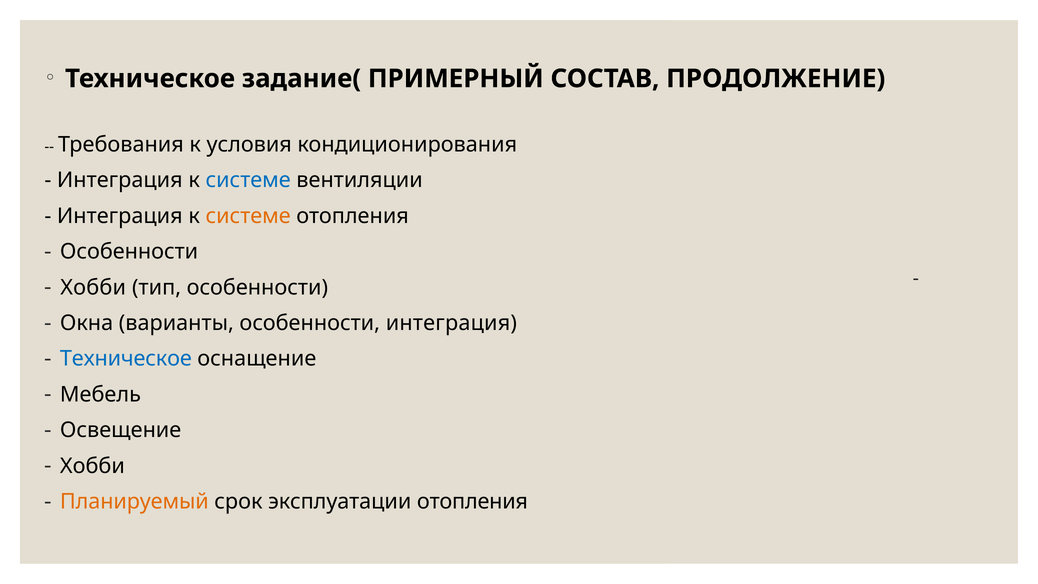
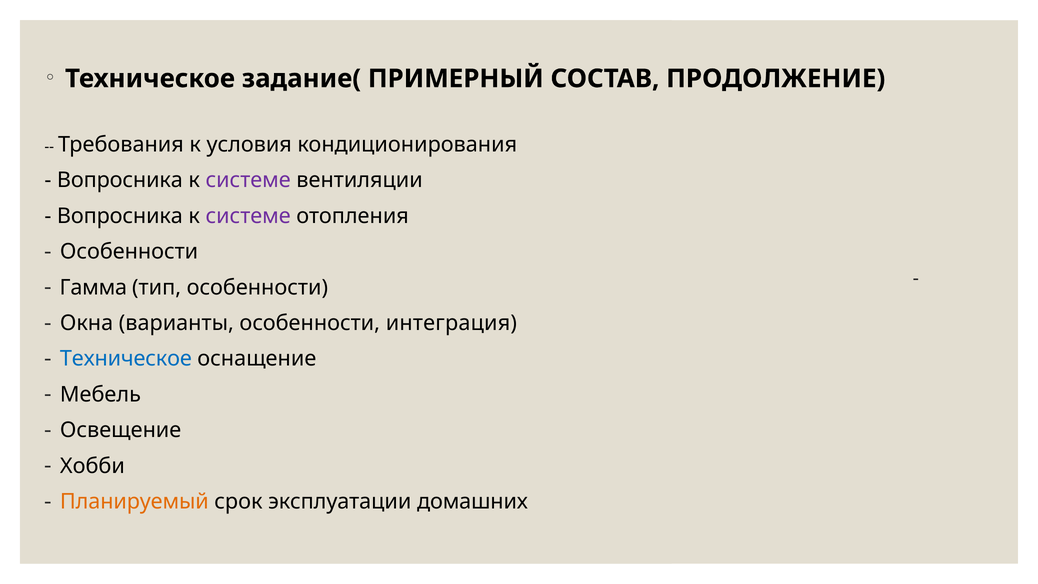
Интеграция at (120, 180): Интеграция -> Вопросника
системе at (248, 180) colour: blue -> purple
Интеграция at (120, 216): Интеграция -> Вопросника
системе at (248, 216) colour: orange -> purple
Хобби at (93, 287): Хобби -> Гамма
эксплуатации отопления: отопления -> домашних
